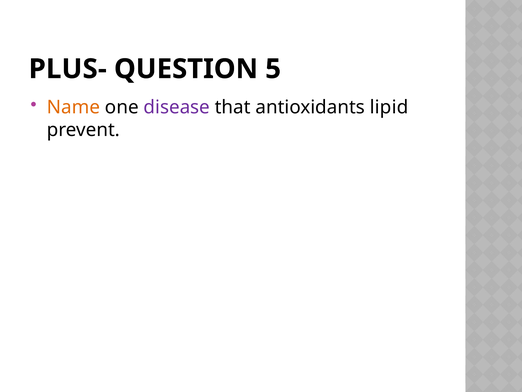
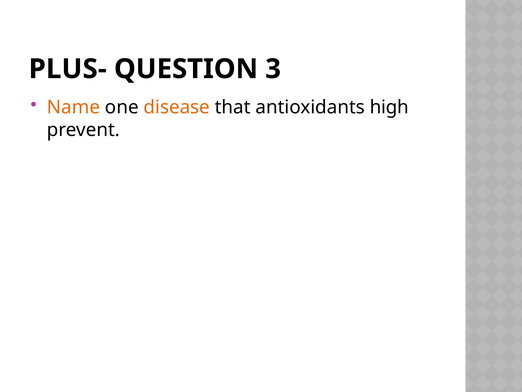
5: 5 -> 3
disease colour: purple -> orange
lipid: lipid -> high
